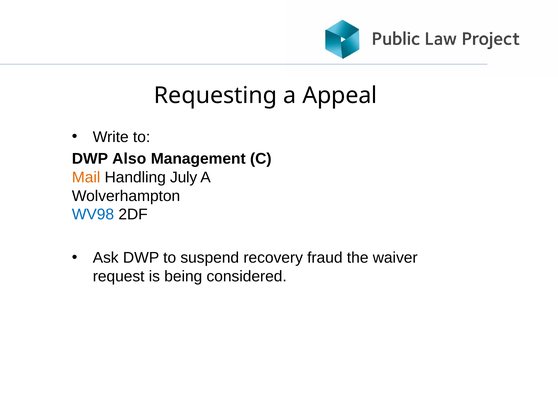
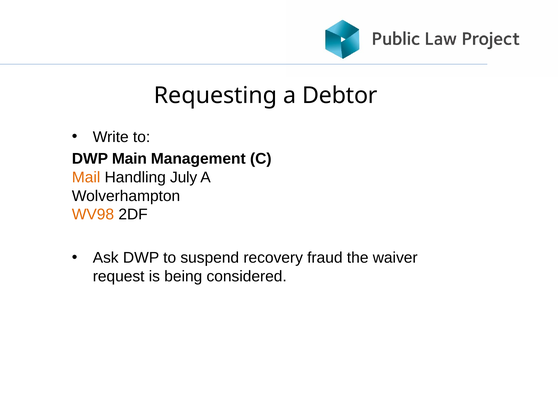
Appeal: Appeal -> Debtor
Also: Also -> Main
WV98 colour: blue -> orange
